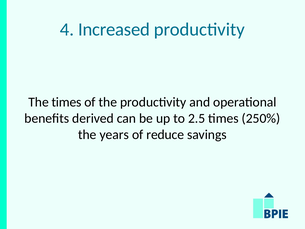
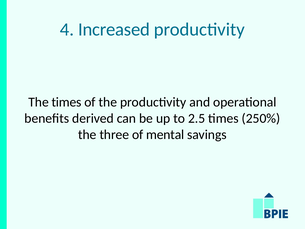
years: years -> three
reduce: reduce -> mental
